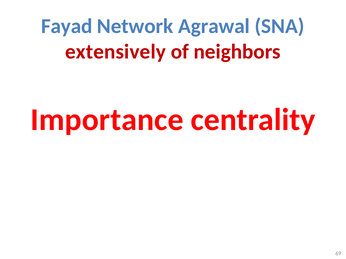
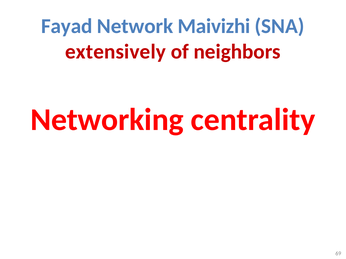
Agrawal: Agrawal -> Maivizhi
Importance: Importance -> Networking
